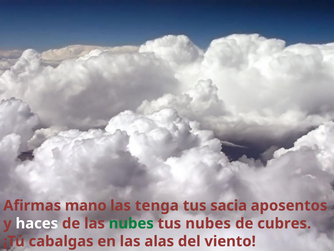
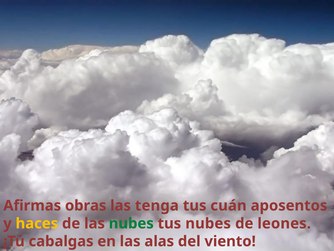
mano: mano -> obras
sacia: sacia -> cuán
haces colour: white -> yellow
cubres: cubres -> leones
